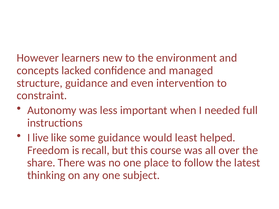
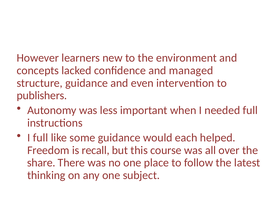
constraint: constraint -> publishers
I live: live -> full
least: least -> each
